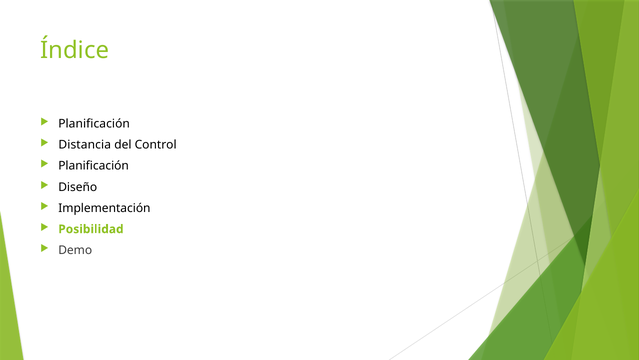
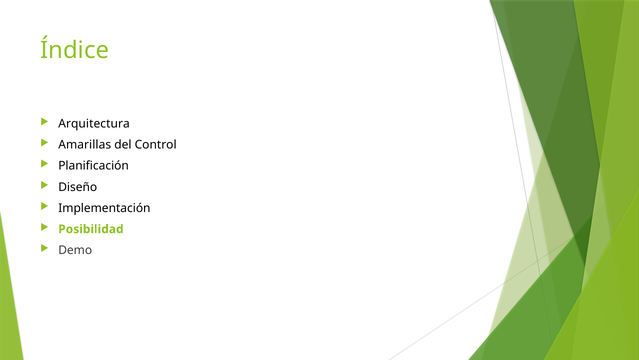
Planificación at (94, 124): Planificación -> Arquitectura
Distancia: Distancia -> Amarillas
